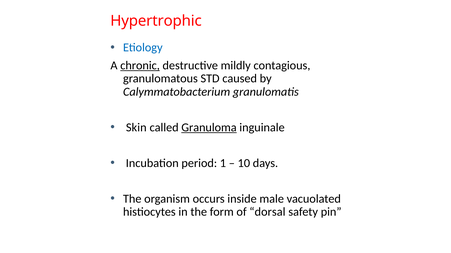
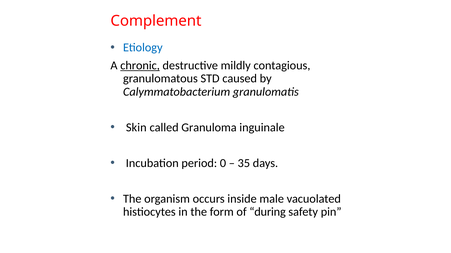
Hypertrophic: Hypertrophic -> Complement
Granuloma underline: present -> none
1: 1 -> 0
10: 10 -> 35
dorsal: dorsal -> during
